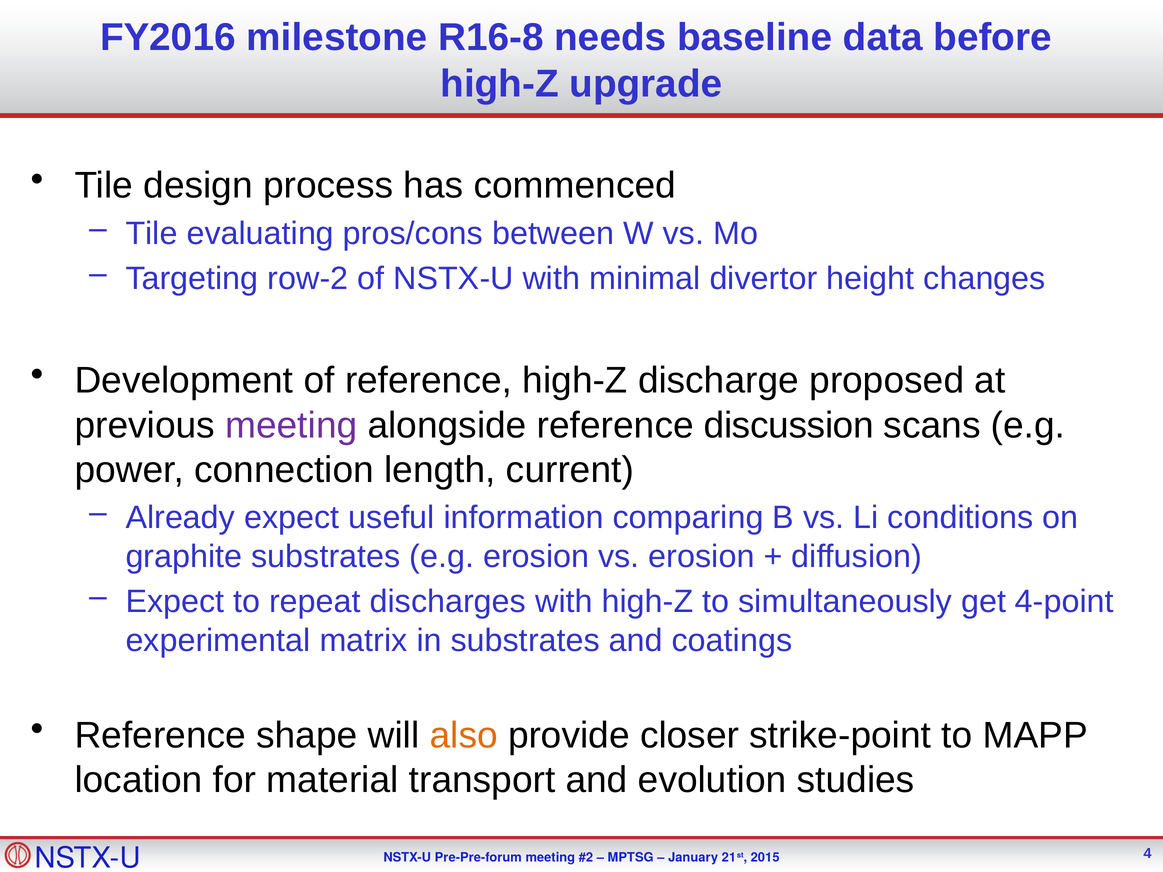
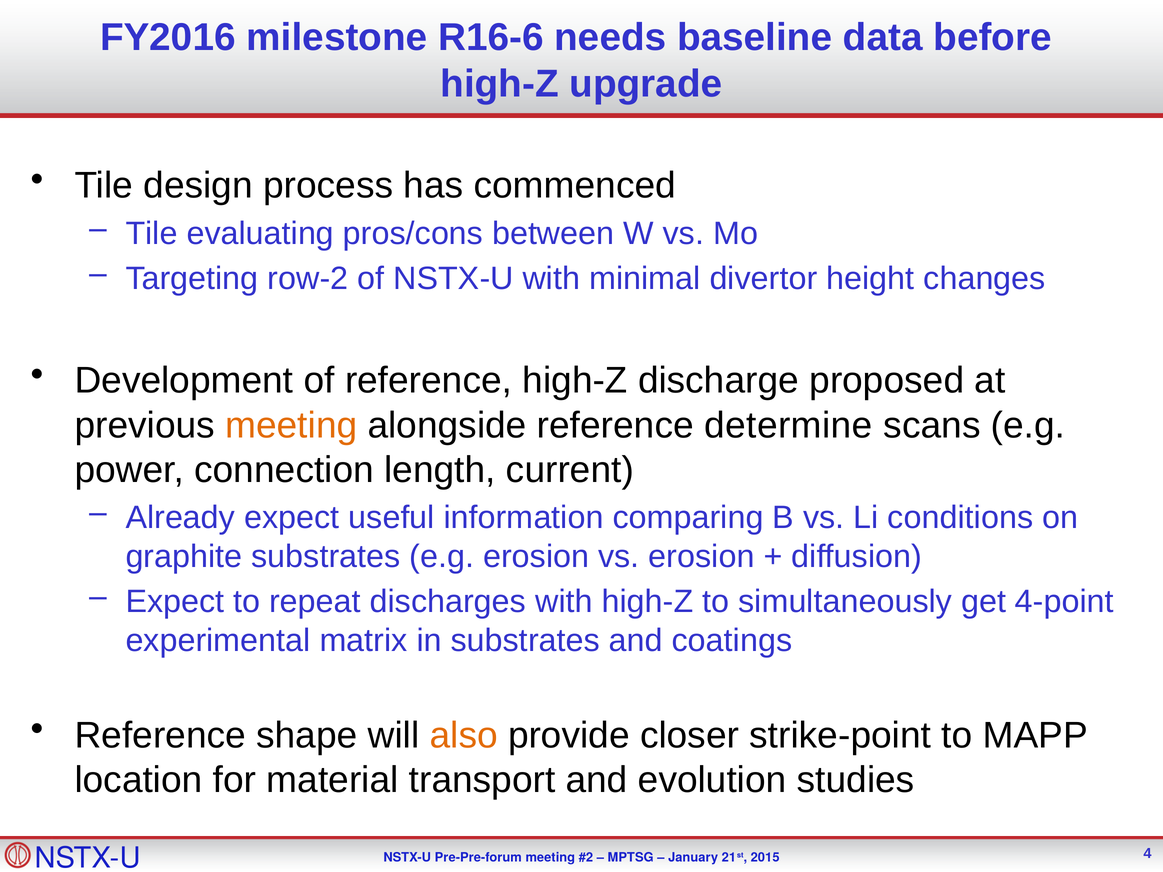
R16-8: R16-8 -> R16-6
meeting at (291, 425) colour: purple -> orange
discussion: discussion -> determine
